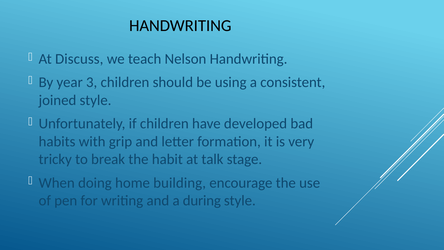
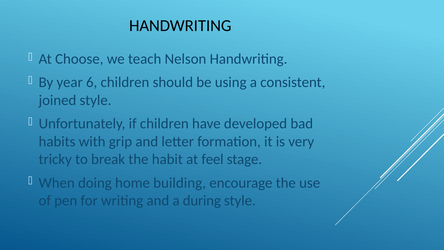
Discuss: Discuss -> Choose
3: 3 -> 6
talk: talk -> feel
